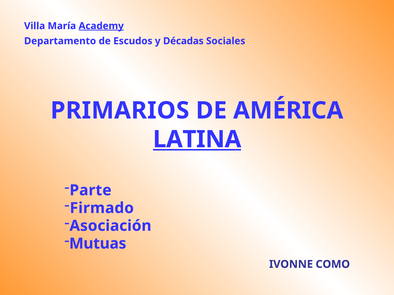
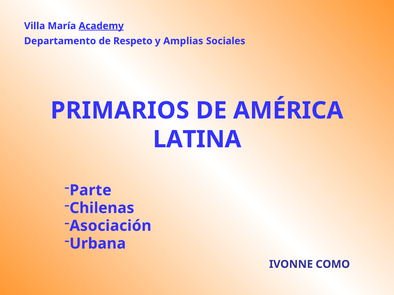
Escudos: Escudos -> Respeto
Décadas: Décadas -> Amplias
LATINA underline: present -> none
Firmado: Firmado -> Chilenas
Mutuas: Mutuas -> Urbana
